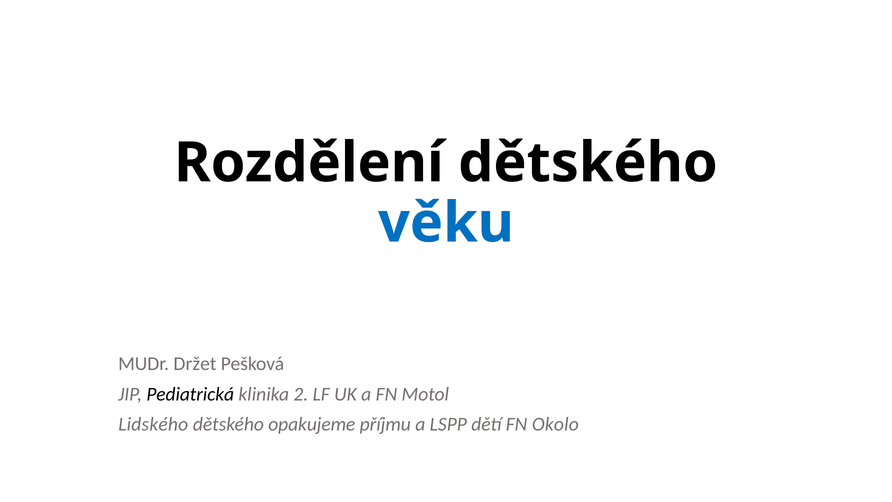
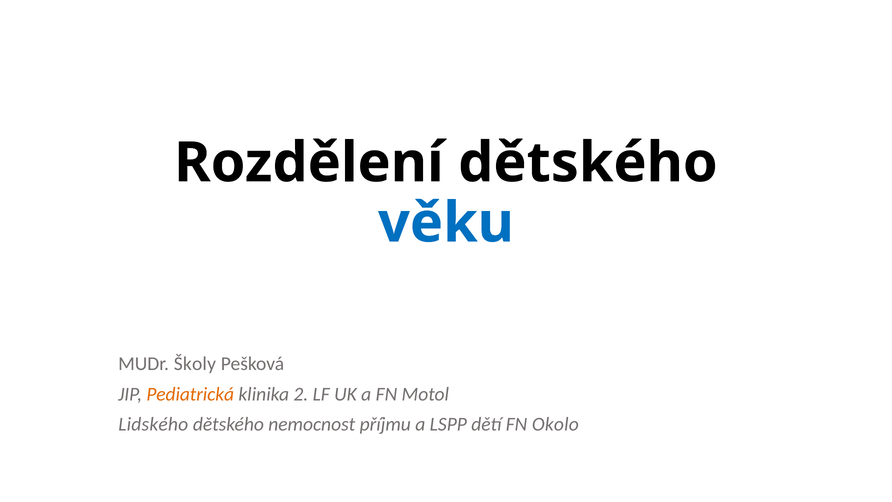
Držet: Držet -> Školy
Pediatrická colour: black -> orange
opakujeme: opakujeme -> nemocnost
